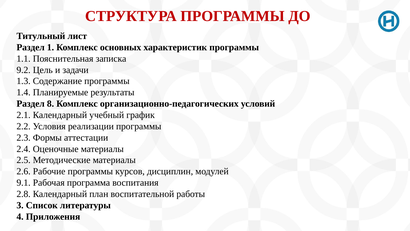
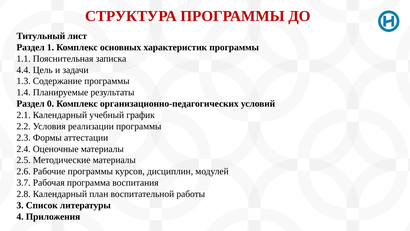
9.2: 9.2 -> 4.4
8: 8 -> 0
9.1: 9.1 -> 3.7
